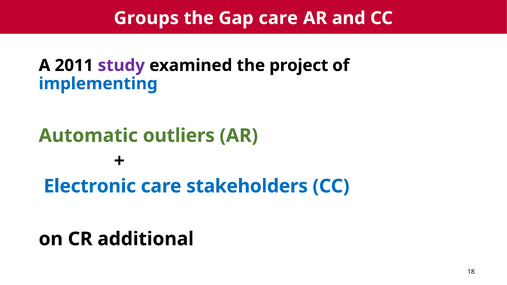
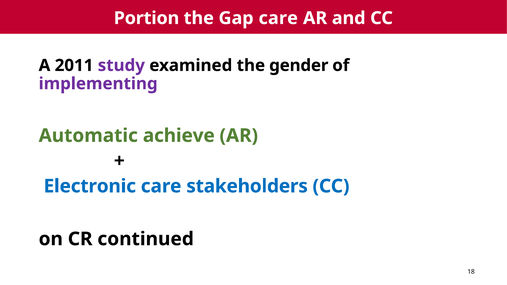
Groups: Groups -> Portion
project: project -> gender
implementing colour: blue -> purple
outliers: outliers -> achieve
additional: additional -> continued
